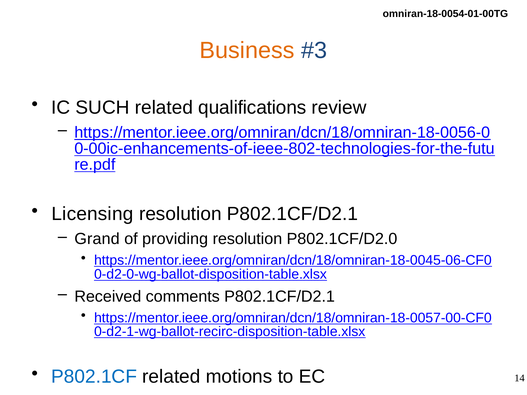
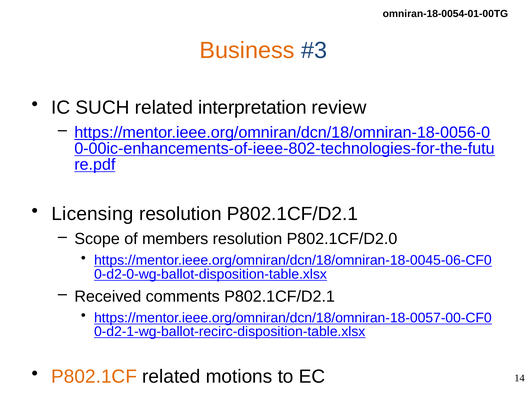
qualifications: qualifications -> interpretation
Grand: Grand -> Scope
providing: providing -> members
P802.1CF colour: blue -> orange
